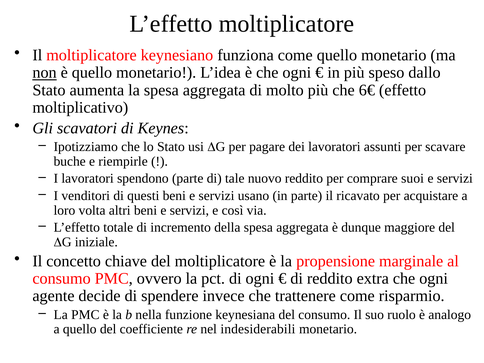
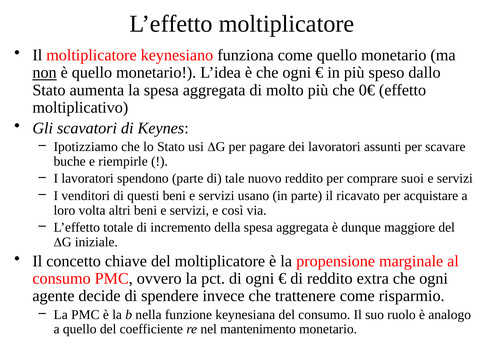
6€: 6€ -> 0€
indesiderabili: indesiderabili -> mantenimento
